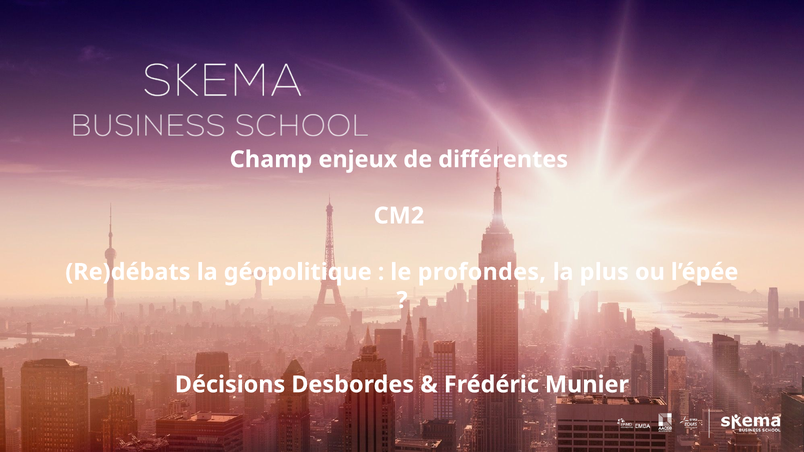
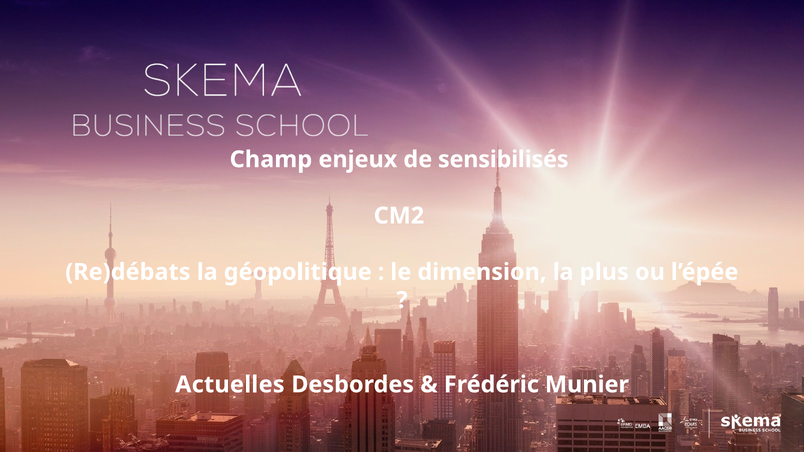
différentes: différentes -> sensibilisés
profondes: profondes -> dimension
Décisions: Décisions -> Actuelles
